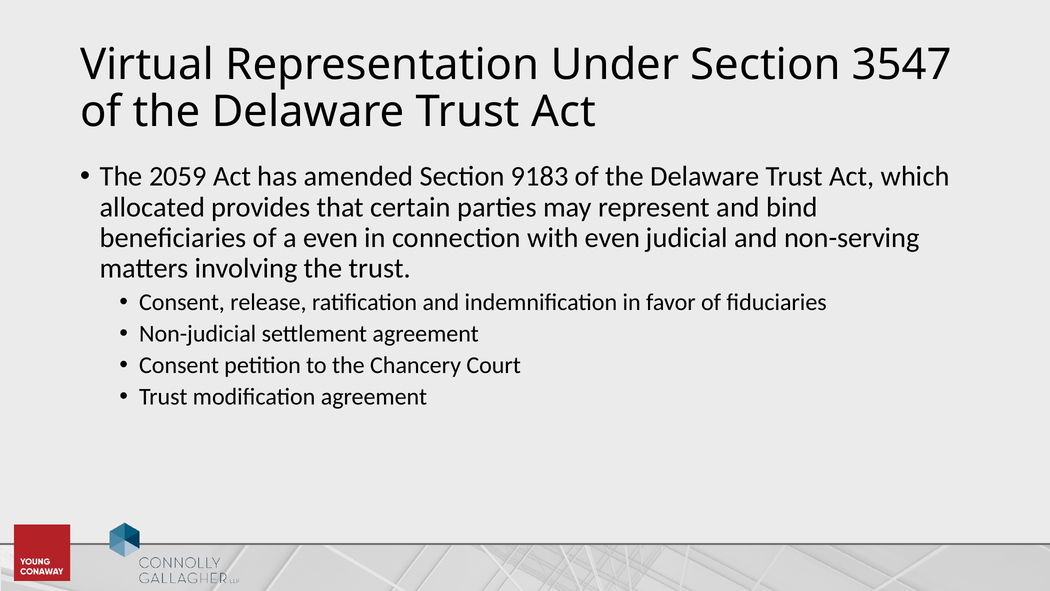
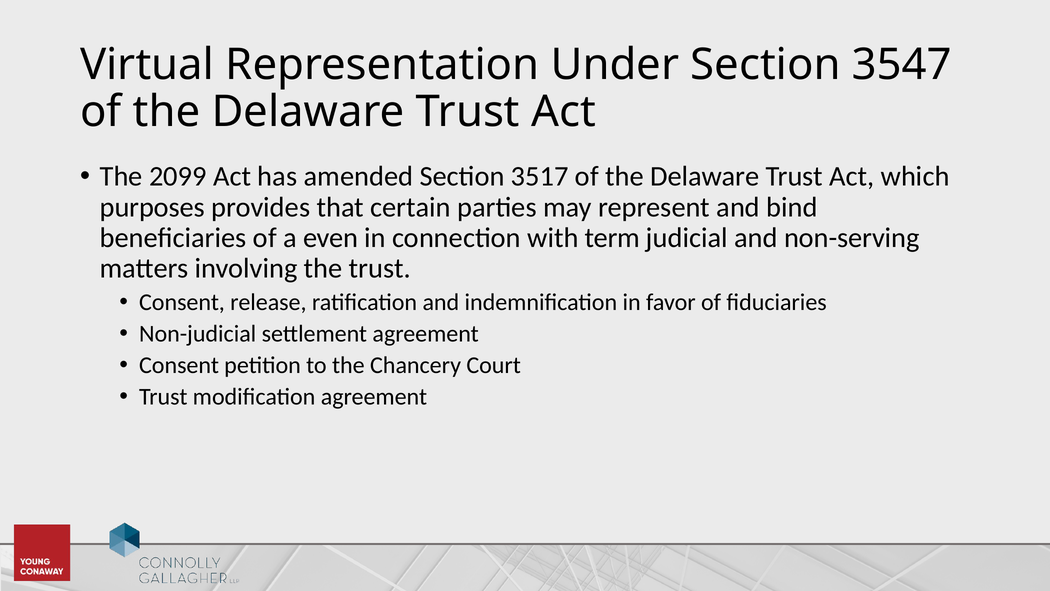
2059: 2059 -> 2099
9183: 9183 -> 3517
allocated: allocated -> purposes
with even: even -> term
